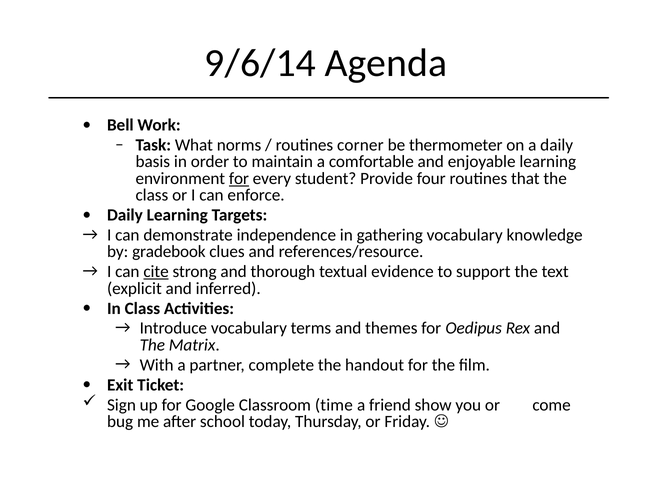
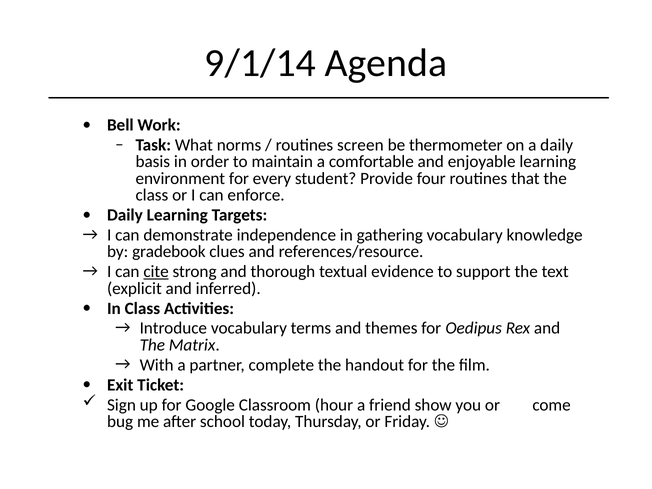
9/6/14: 9/6/14 -> 9/1/14
corner: corner -> screen
for at (239, 178) underline: present -> none
time: time -> hour
